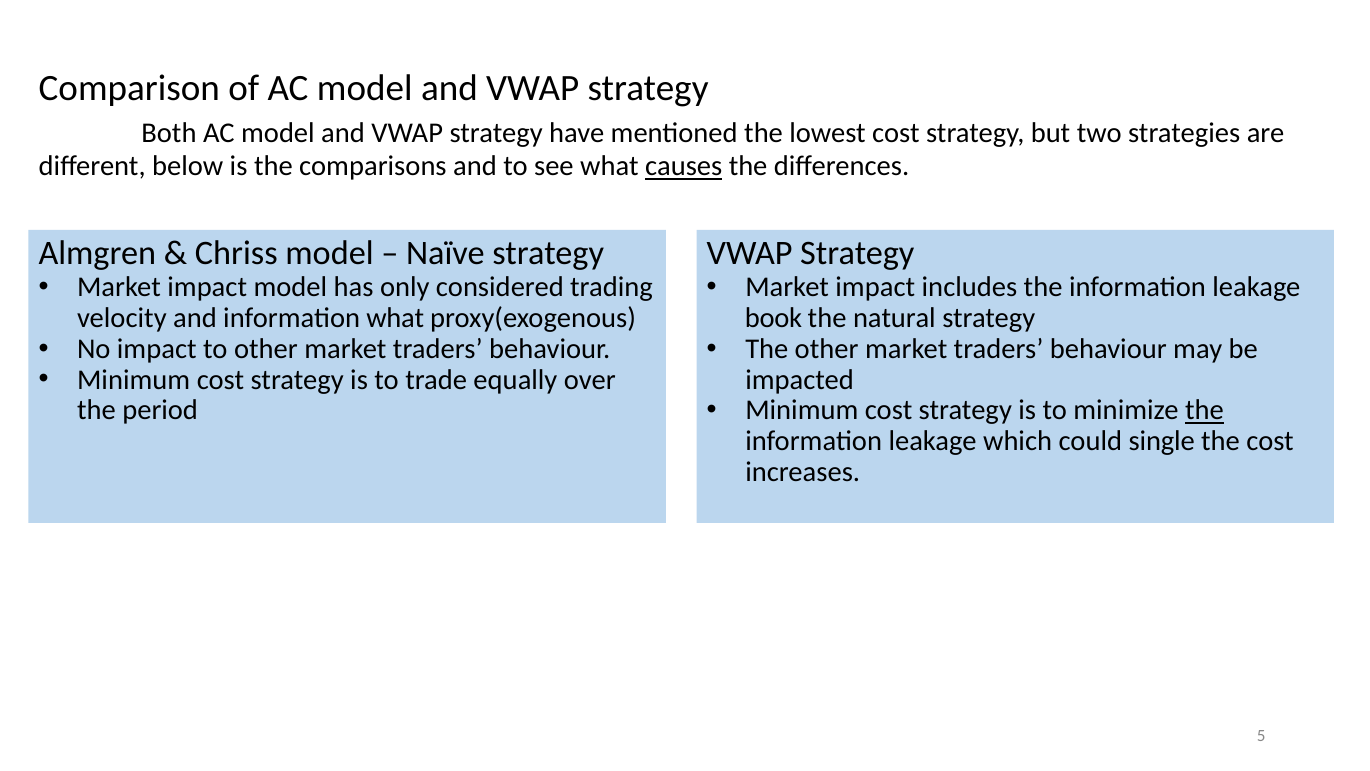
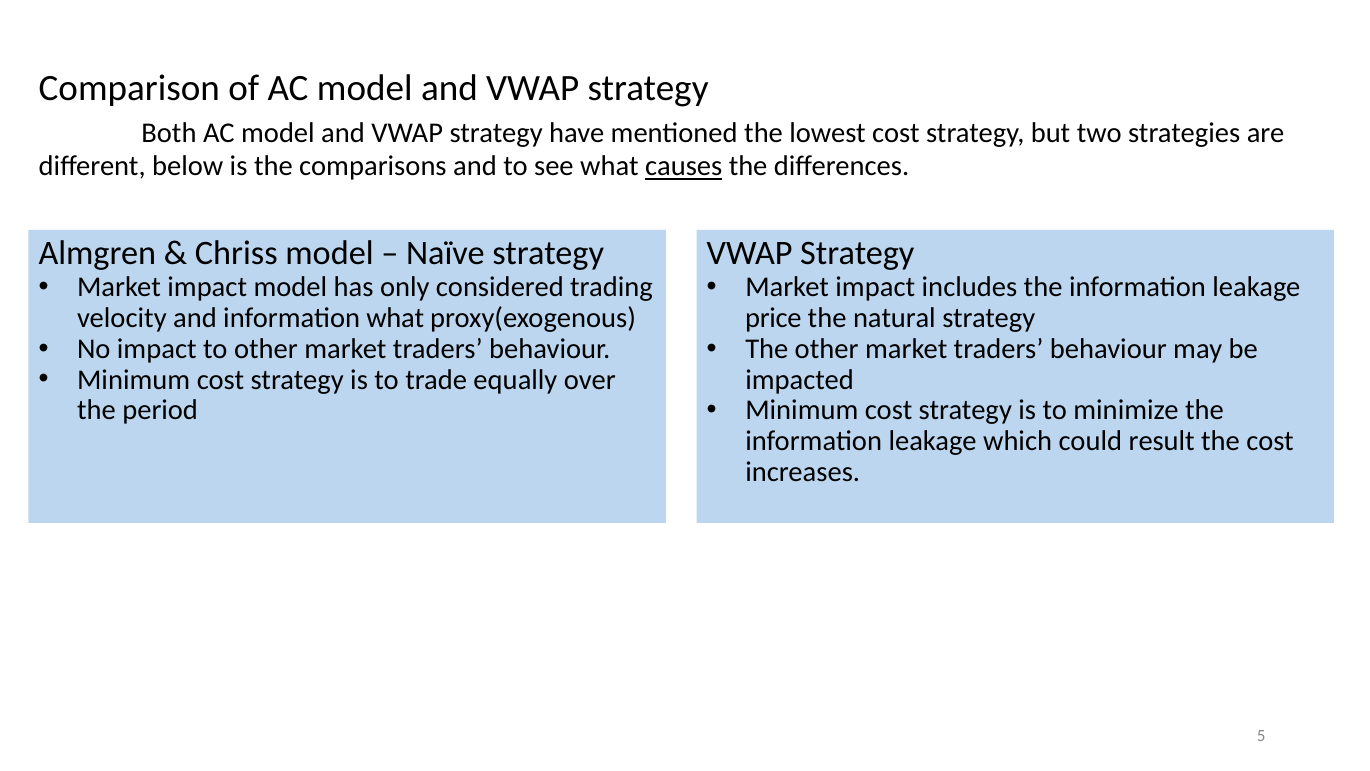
book: book -> price
the at (1204, 410) underline: present -> none
single: single -> result
